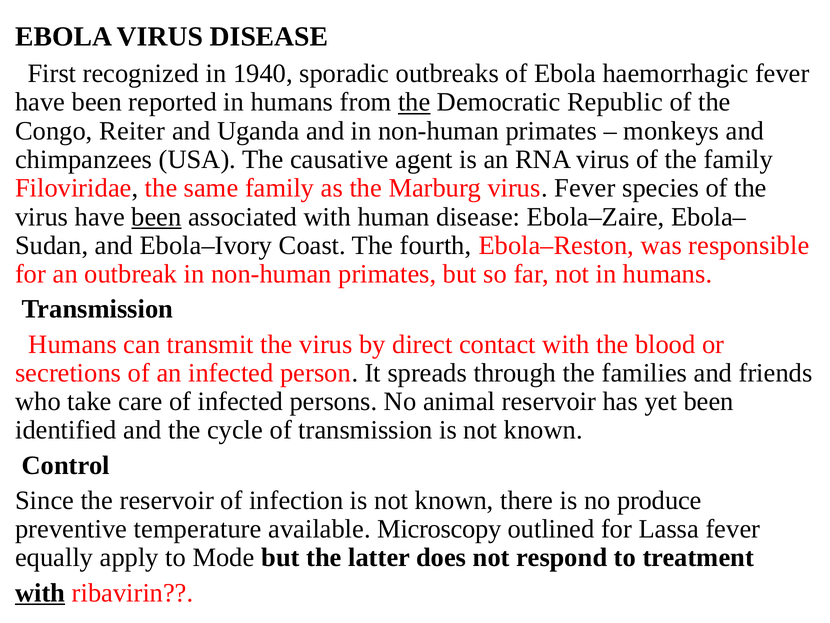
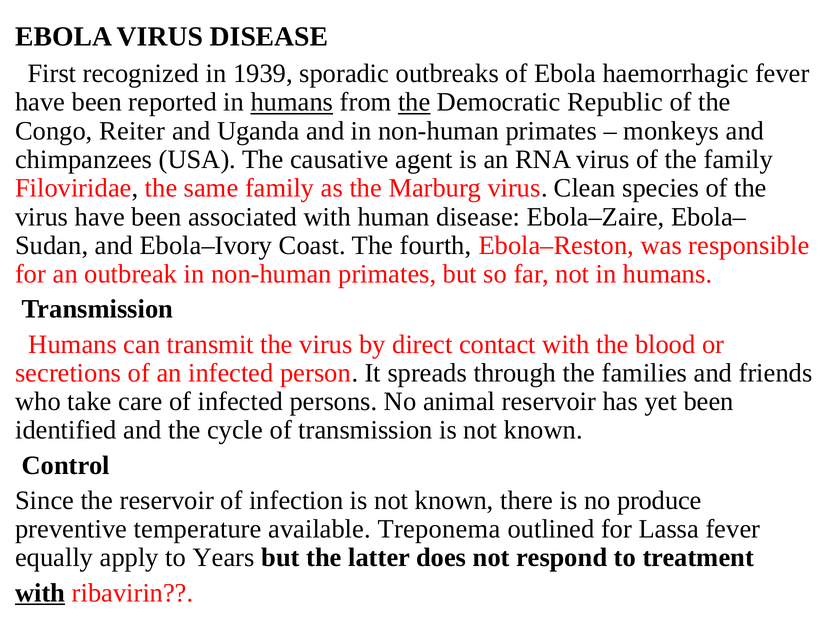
1940: 1940 -> 1939
humans at (292, 102) underline: none -> present
virus Fever: Fever -> Clean
been at (156, 217) underline: present -> none
Microscopy: Microscopy -> Treponema
Mode: Mode -> Years
